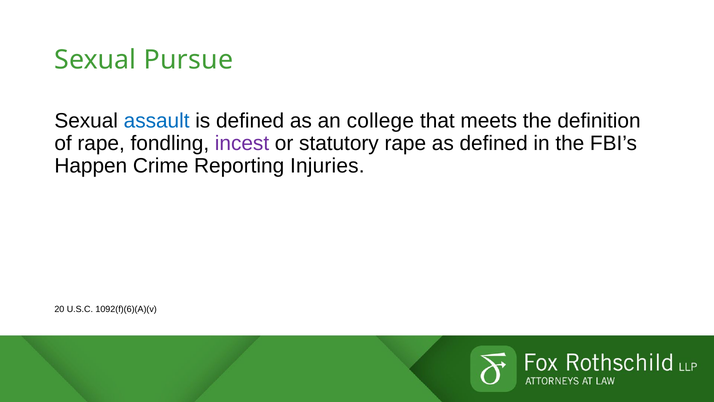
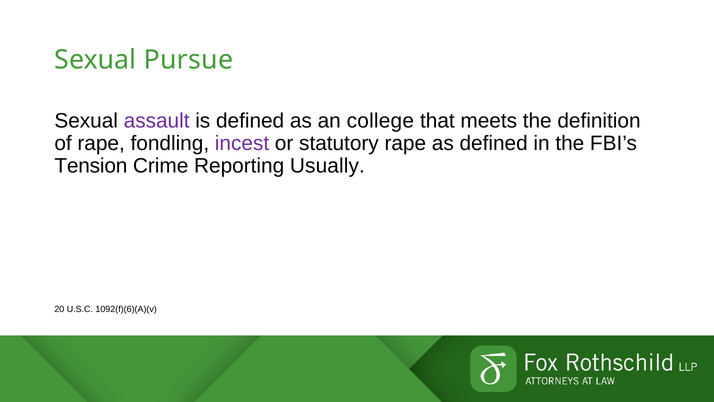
assault colour: blue -> purple
Happen: Happen -> Tension
Injuries: Injuries -> Usually
